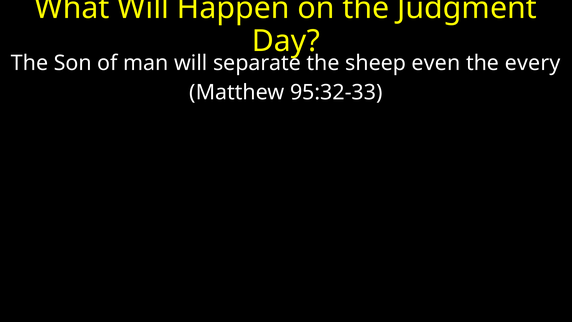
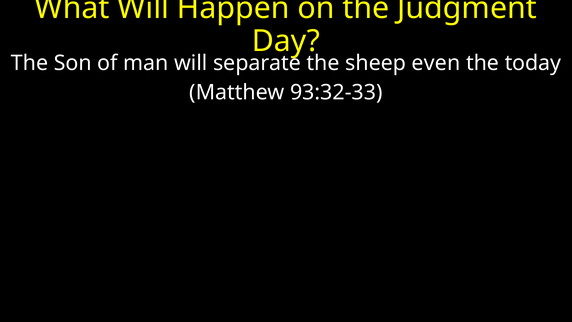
every: every -> today
95:32-33: 95:32-33 -> 93:32-33
